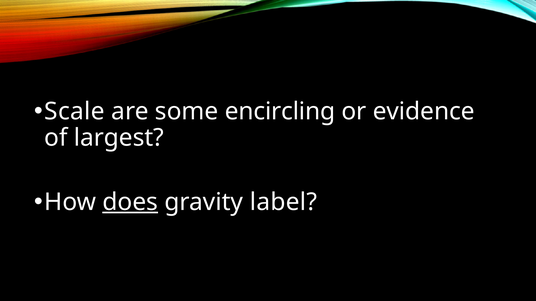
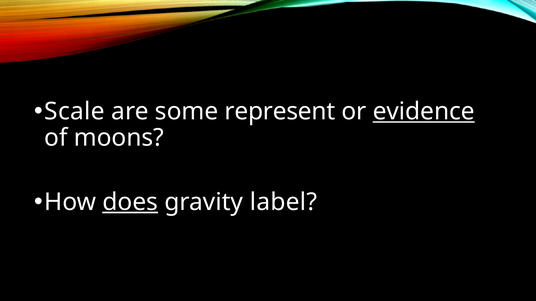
encircling: encircling -> represent
evidence underline: none -> present
largest: largest -> moons
